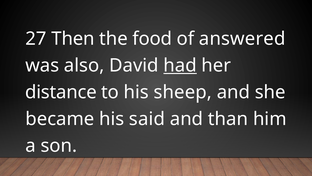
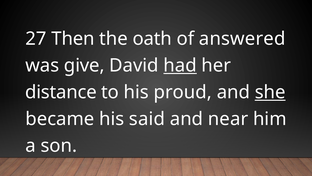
food: food -> oath
also: also -> give
sheep: sheep -> proud
she underline: none -> present
than: than -> near
